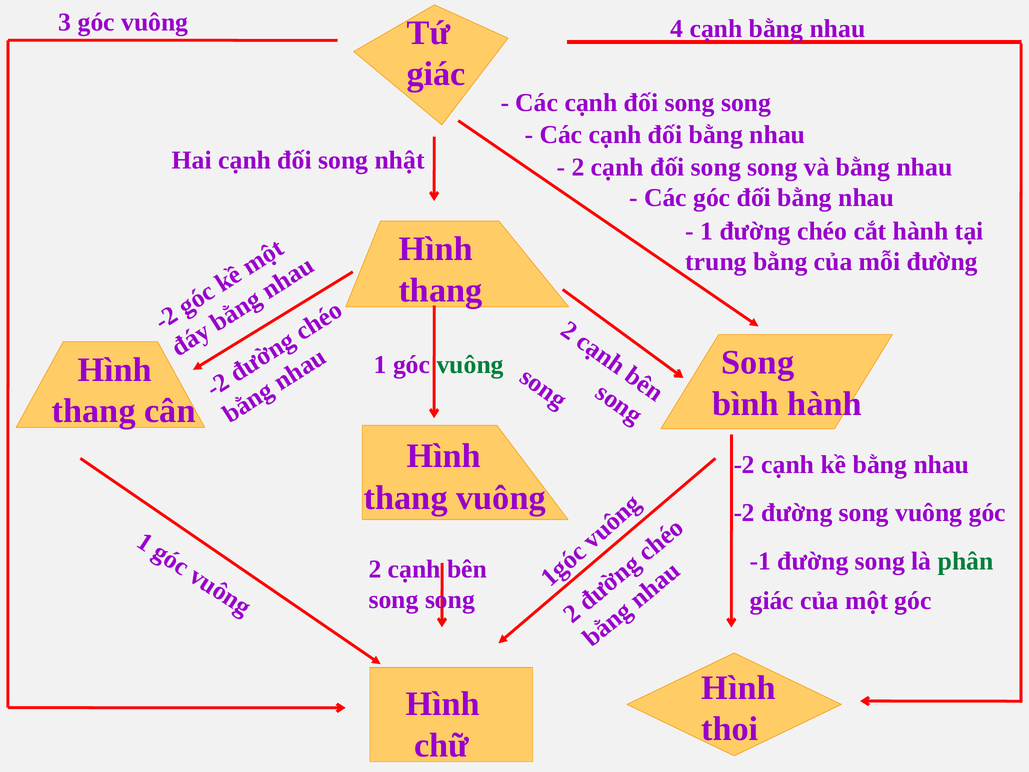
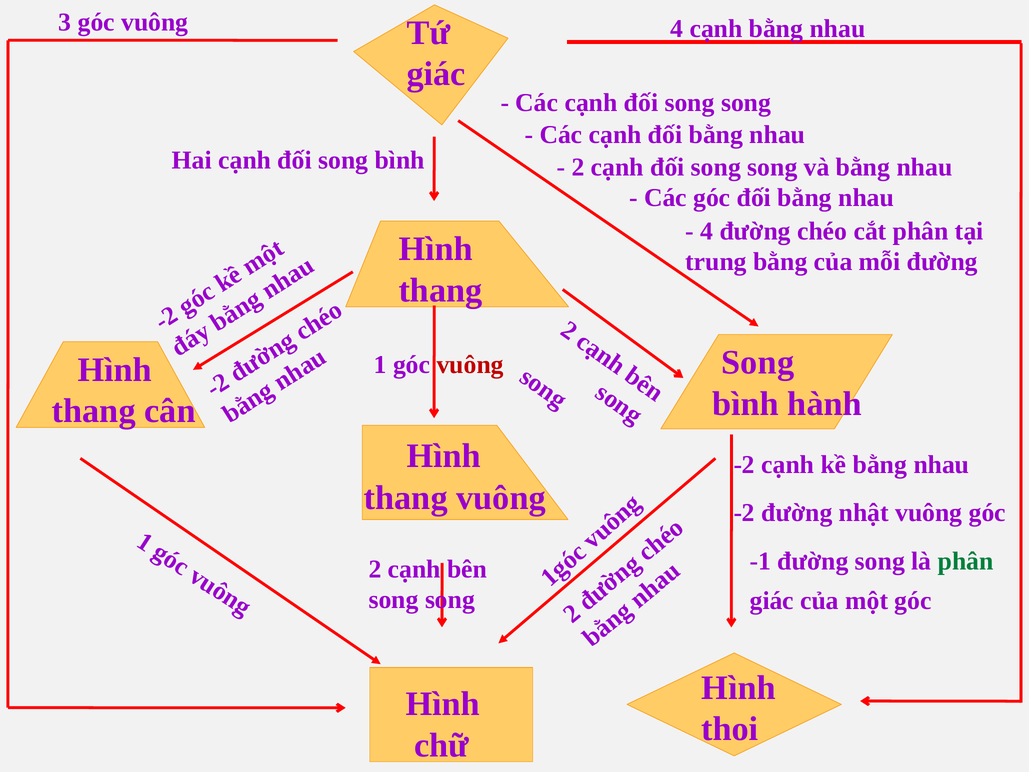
đối song nhật: nhật -> bình
1 at (707, 231): 1 -> 4
cắt hành: hành -> phân
vuông at (470, 365) colour: green -> red
-2 đường song: song -> nhật
